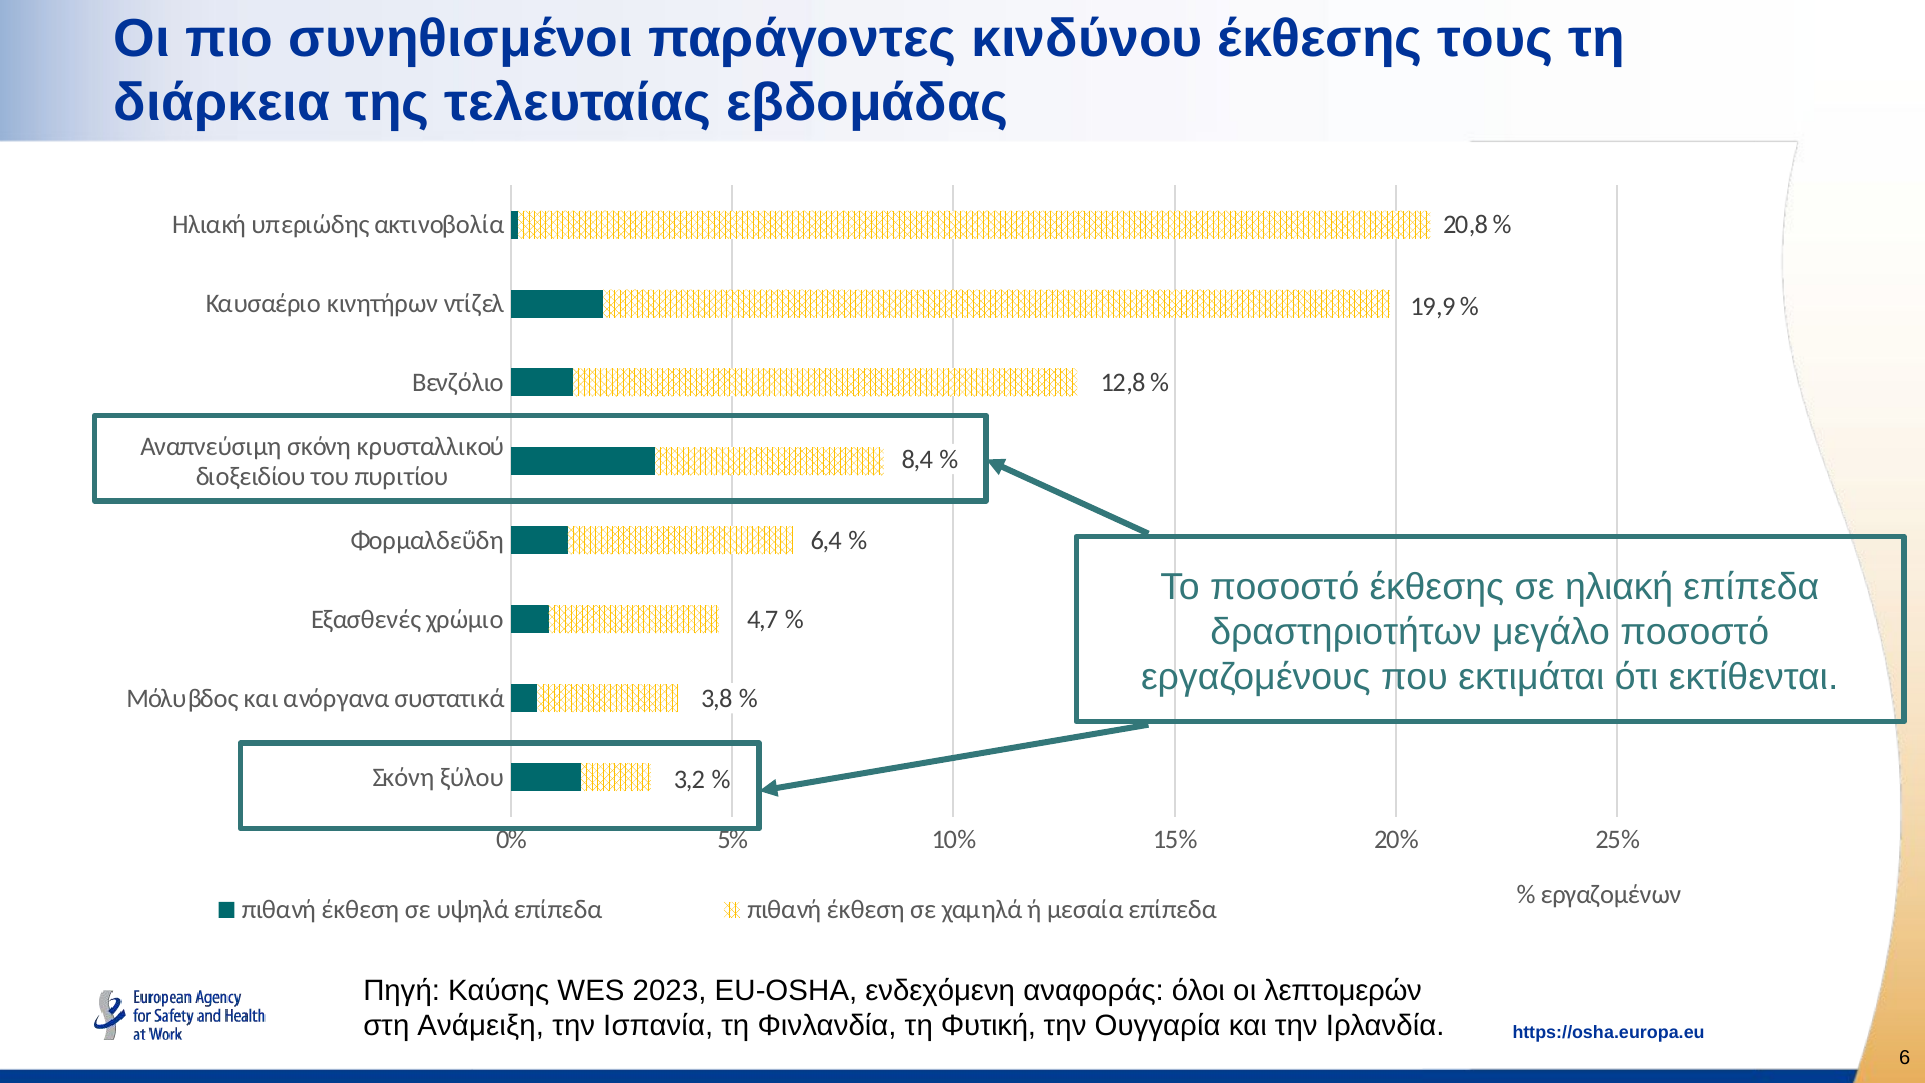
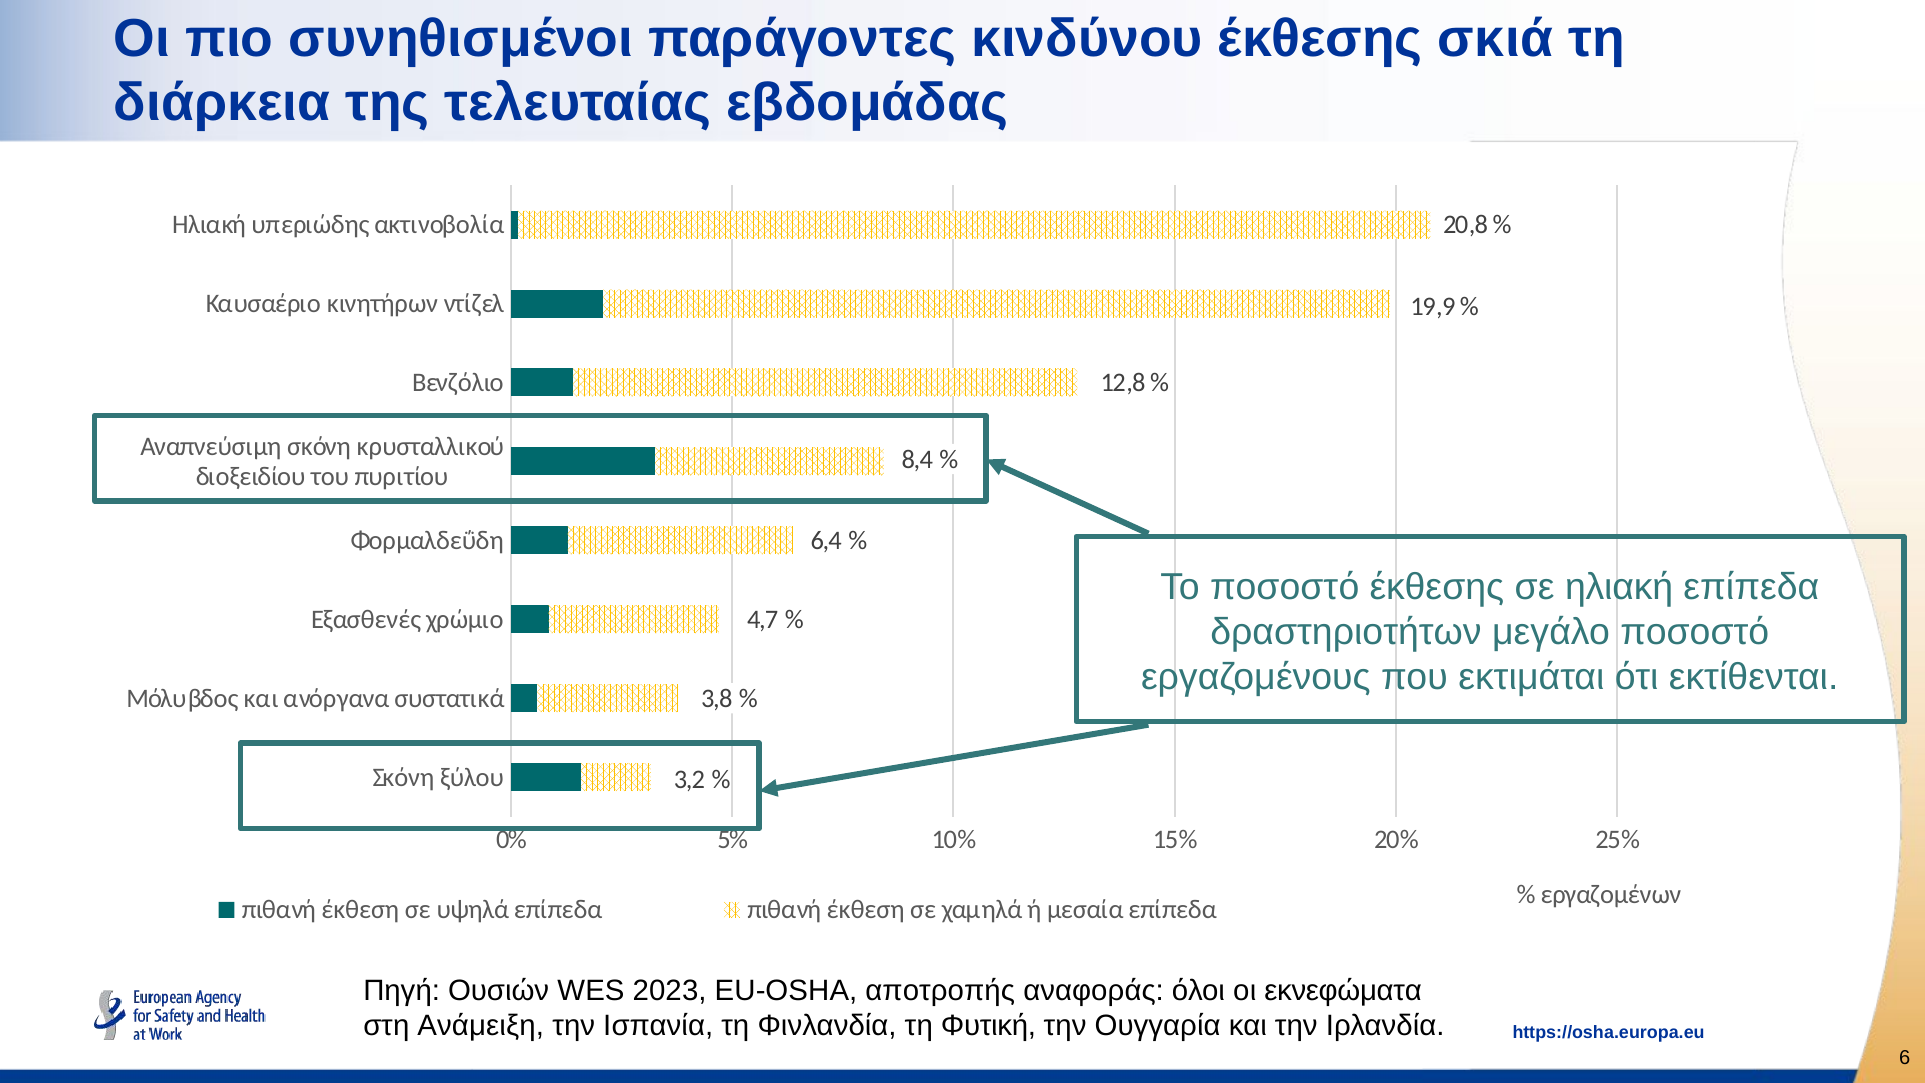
τους: τους -> σκιά
Καύσης: Καύσης -> Ουσιών
ενδεχόμενη: ενδεχόμενη -> αποτροπής
λεπτομερών: λεπτομερών -> εκνεφώματα
